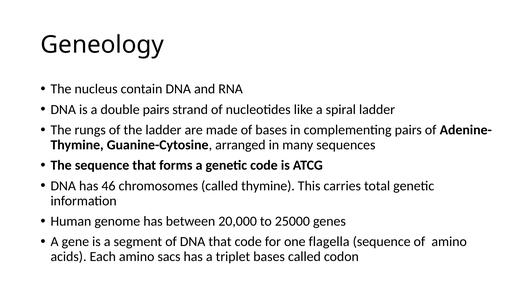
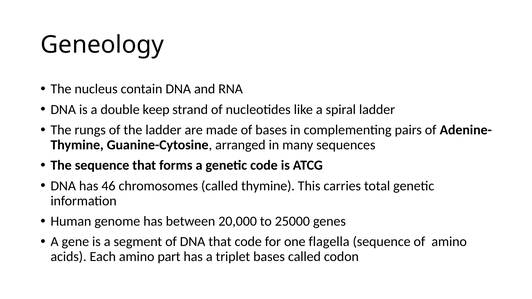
double pairs: pairs -> keep
sacs: sacs -> part
